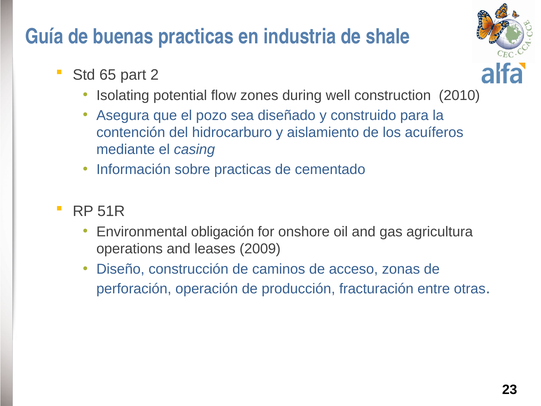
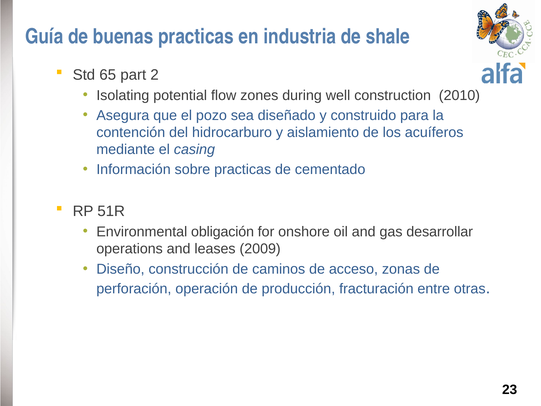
agricultura: agricultura -> desarrollar
